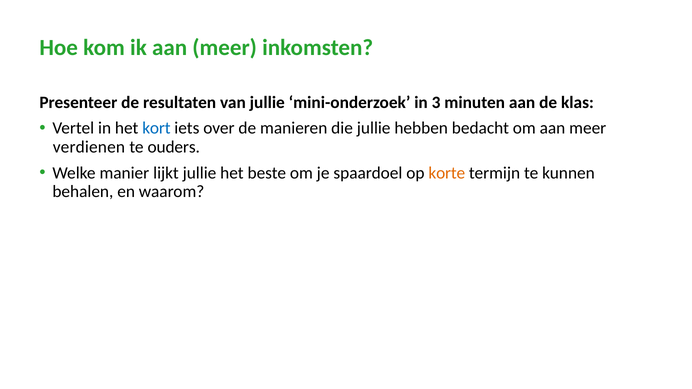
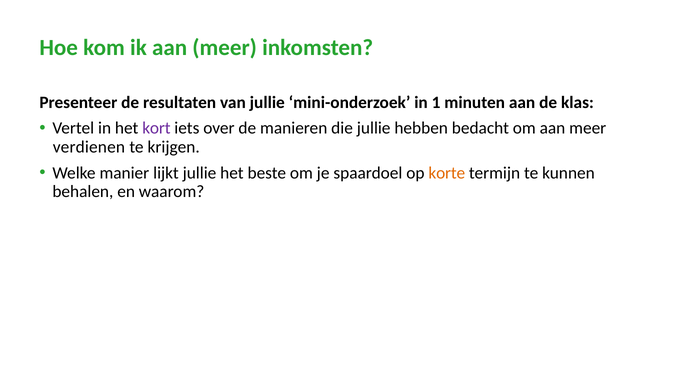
3: 3 -> 1
kort colour: blue -> purple
ouders: ouders -> krijgen
